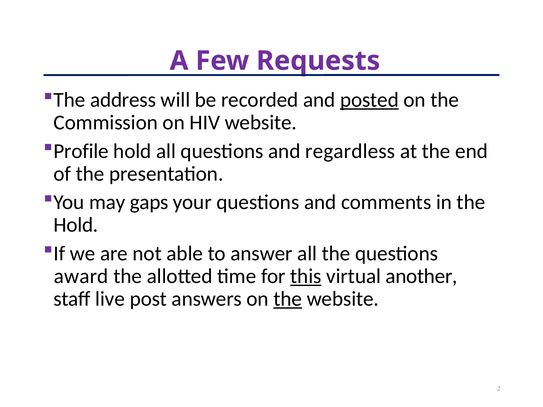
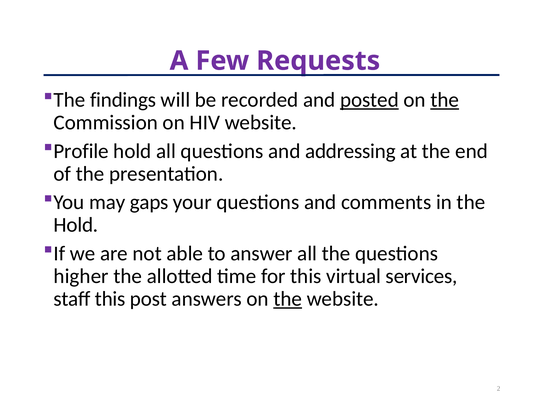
address: address -> findings
the at (445, 100) underline: none -> present
regardless: regardless -> addressing
award: award -> higher
this at (306, 276) underline: present -> none
another: another -> services
staff live: live -> this
